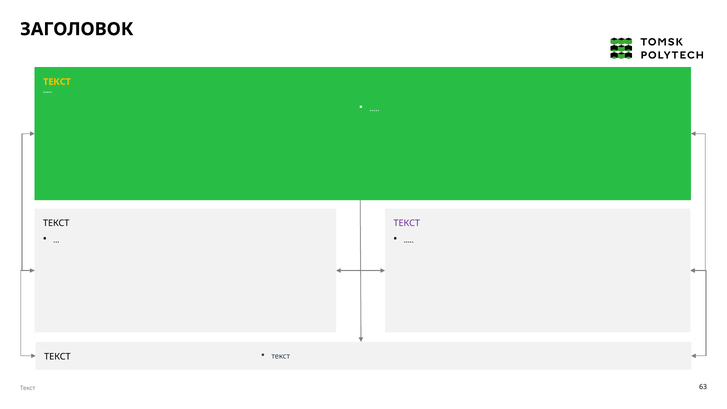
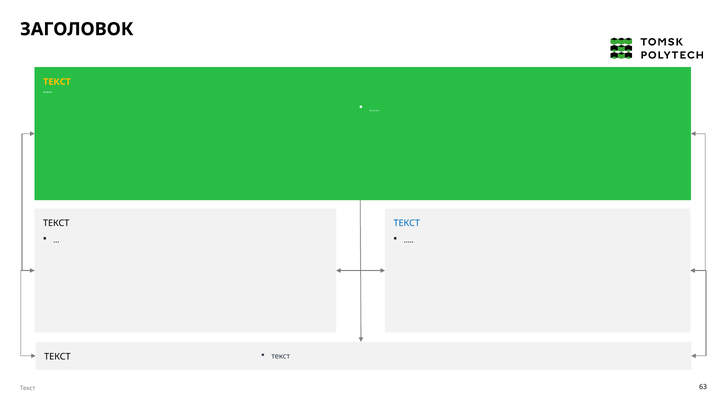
ТЕКСТ at (407, 223) colour: purple -> blue
